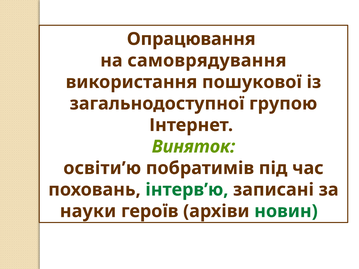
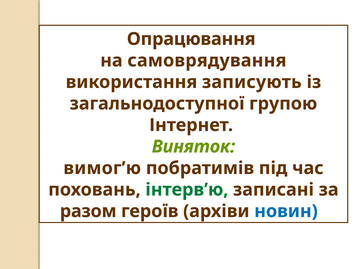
пошукової: пошукової -> записують
освіти’ю: освіти’ю -> вимог’ю
науки: науки -> разом
новин colour: green -> blue
